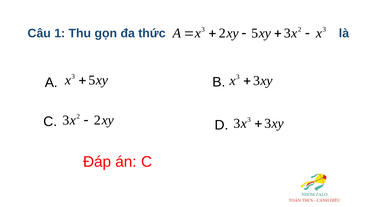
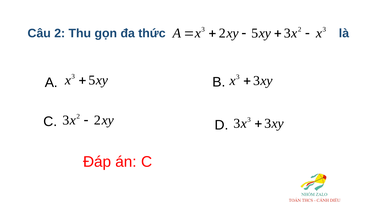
Câu 1: 1 -> 2
